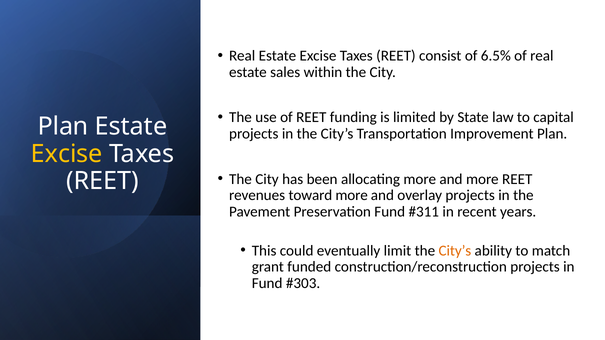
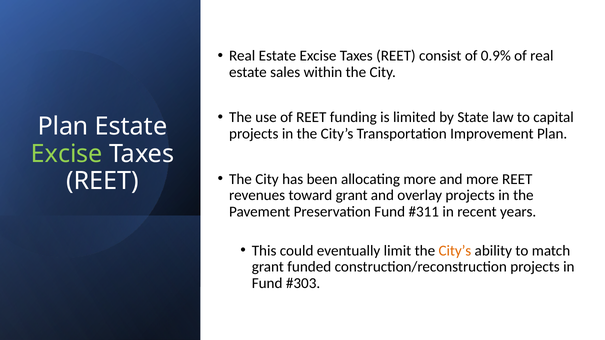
6.5%: 6.5% -> 0.9%
Excise at (67, 154) colour: yellow -> light green
toward more: more -> grant
